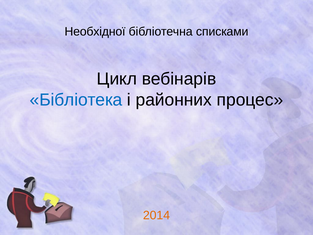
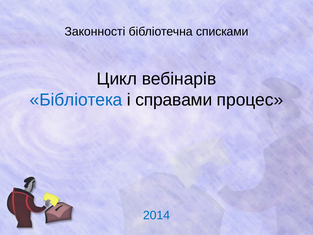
Необхідної: Необхідної -> Законності
районних: районних -> справами
2014 colour: orange -> blue
